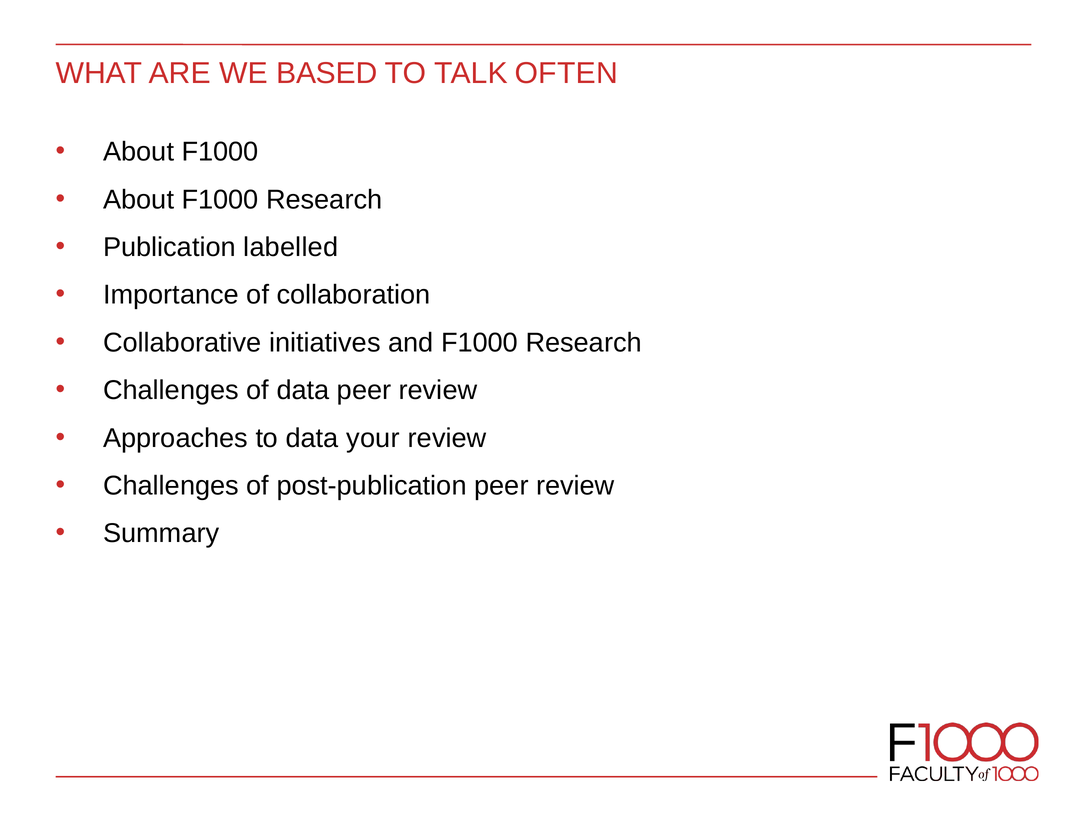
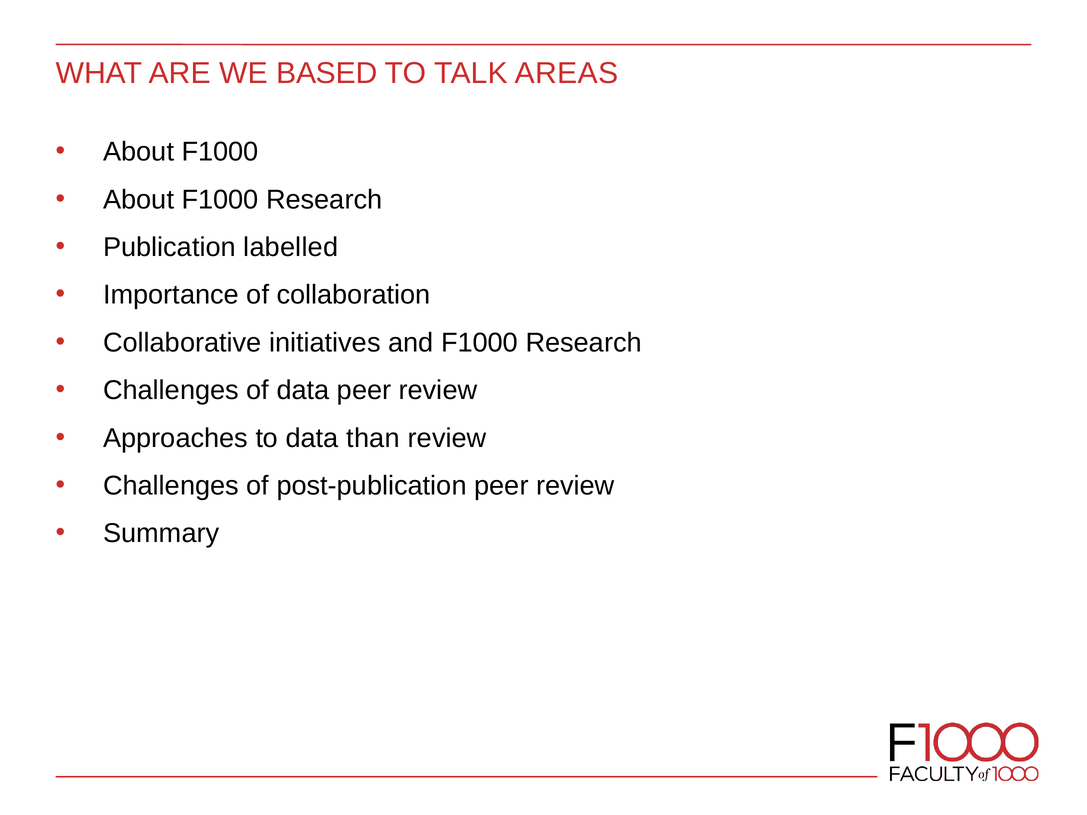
OFTEN: OFTEN -> AREAS
your: your -> than
